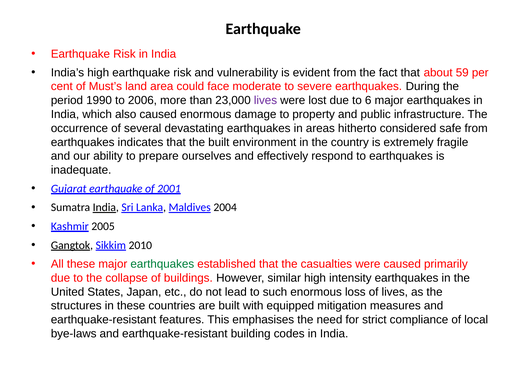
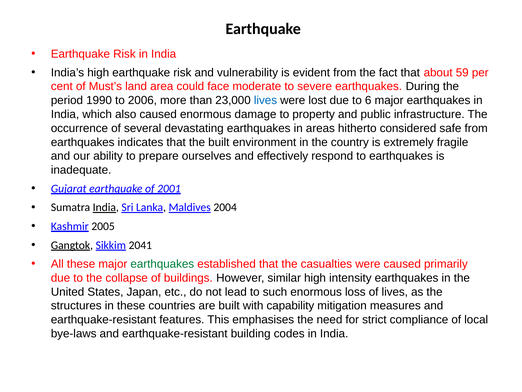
lives at (265, 100) colour: purple -> blue
2010: 2010 -> 2041
equipped: equipped -> capability
